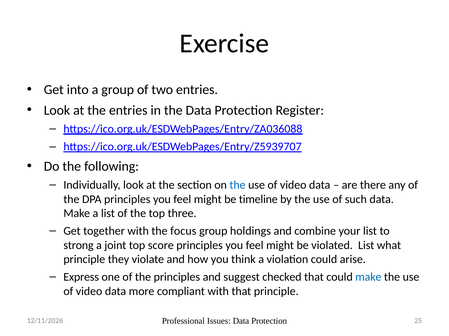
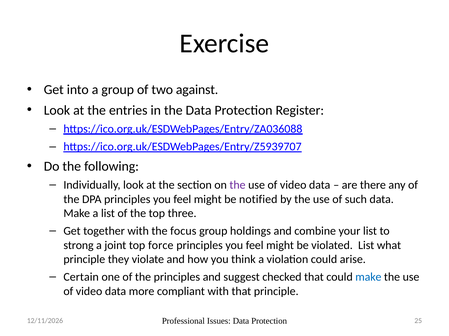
two entries: entries -> against
the at (238, 185) colour: blue -> purple
timeline: timeline -> notified
score: score -> force
Express: Express -> Certain
